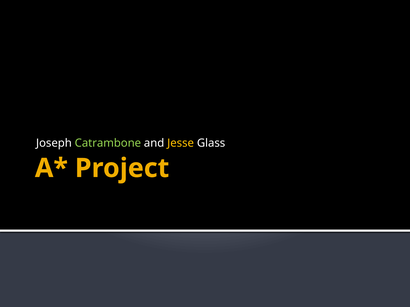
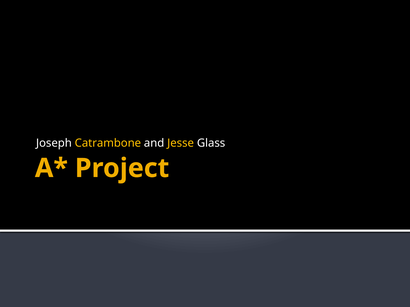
Catrambone colour: light green -> yellow
